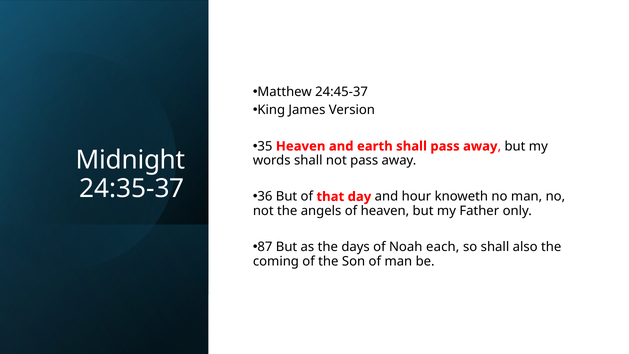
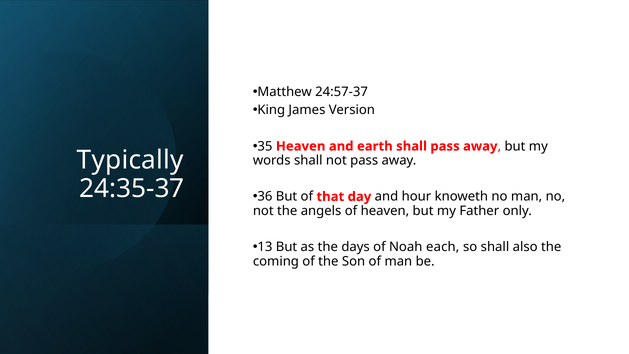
24:45-37: 24:45-37 -> 24:57-37
Midnight: Midnight -> Typically
87: 87 -> 13
